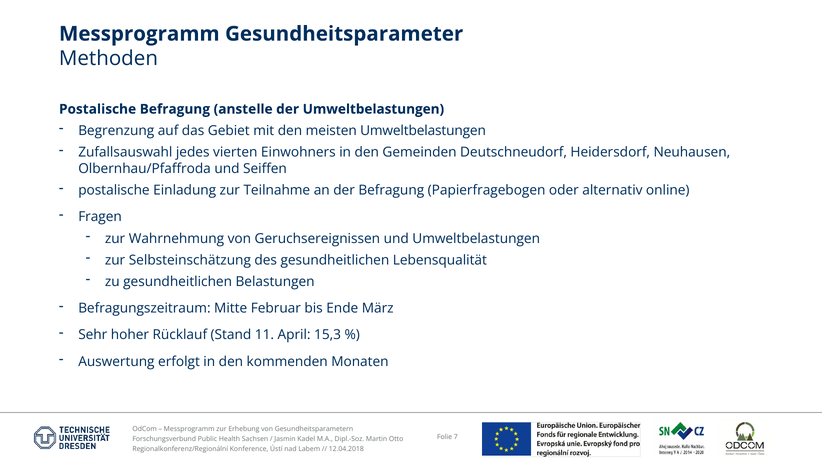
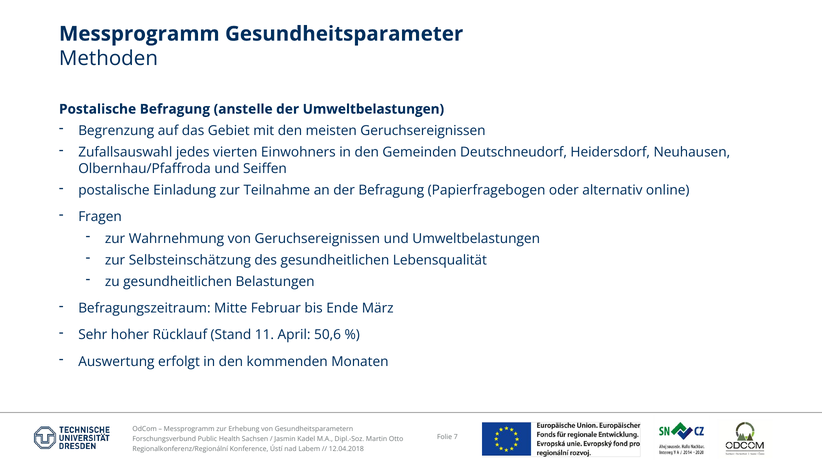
meisten Umweltbelastungen: Umweltbelastungen -> Geruchsereignissen
15,3: 15,3 -> 50,6
